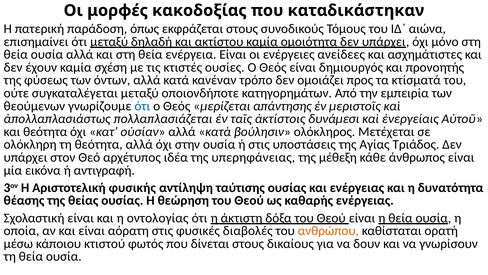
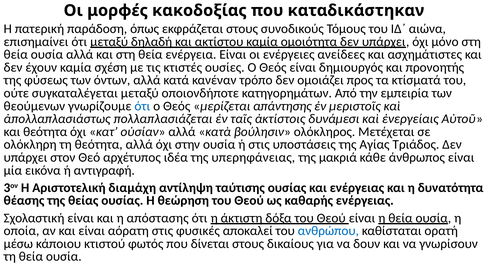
μέθεξη: μέθεξη -> μακριά
φυσικής: φυσικής -> διαμάχη
οντολογίας: οντολογίας -> απόστασης
διαβολές: διαβολές -> αποκαλεί
ανθρώπου colour: orange -> blue
